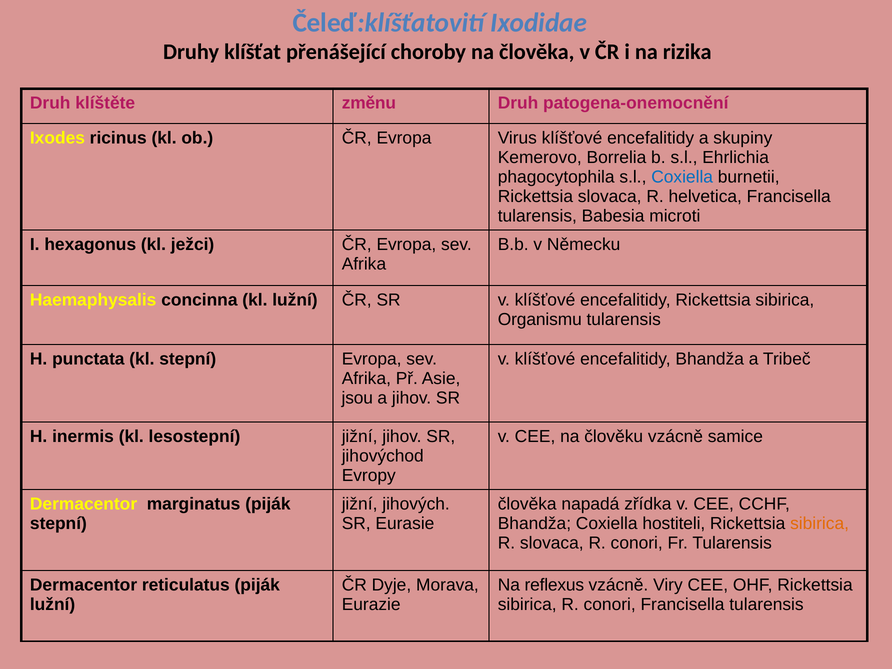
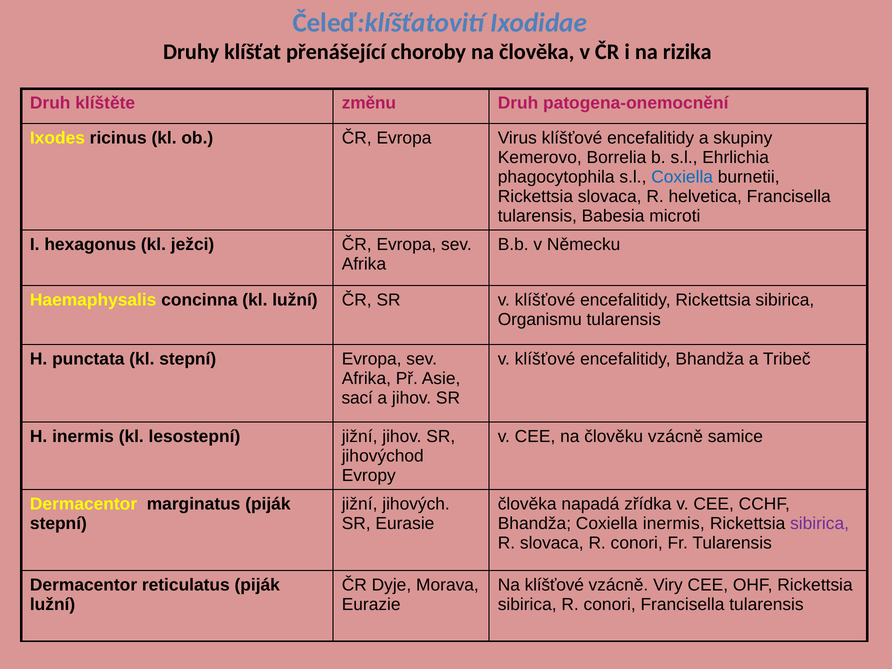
jsou: jsou -> sací
Coxiella hostiteli: hostiteli -> inermis
sibirica at (820, 524) colour: orange -> purple
Na reflexus: reflexus -> klíšťové
